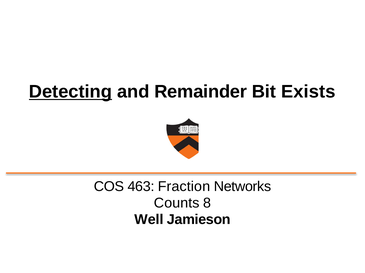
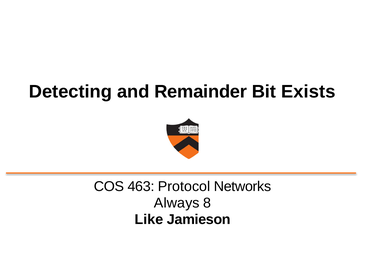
Detecting underline: present -> none
Fraction: Fraction -> Protocol
Counts: Counts -> Always
Well: Well -> Like
